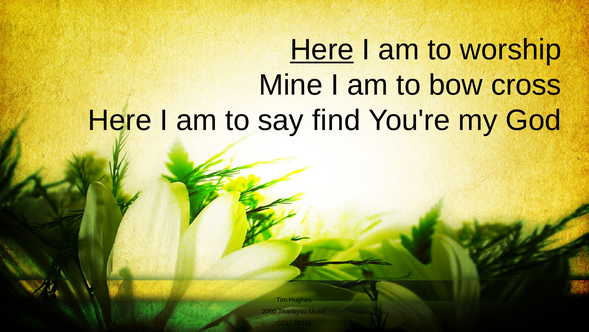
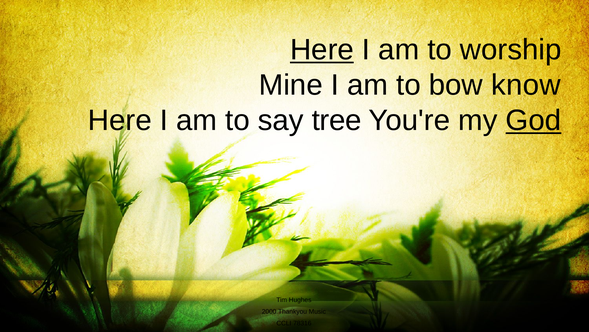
cross: cross -> know
find: find -> tree
God underline: none -> present
